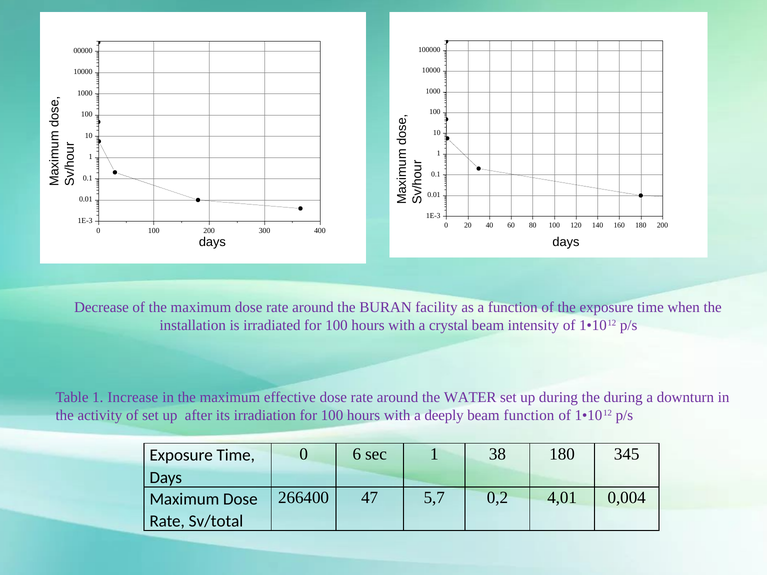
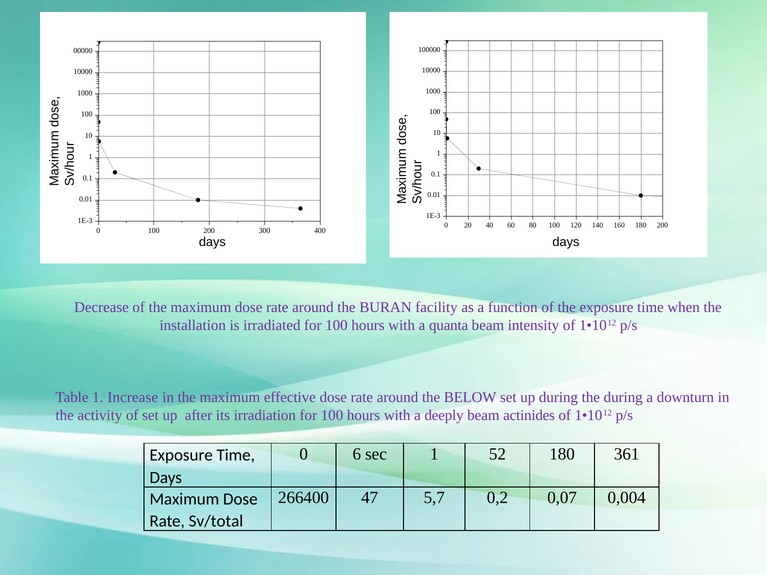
crystal: crystal -> quanta
WATER: WATER -> BELOW
beam function: function -> actinides
38: 38 -> 52
345: 345 -> 361
4,01: 4,01 -> 0,07
